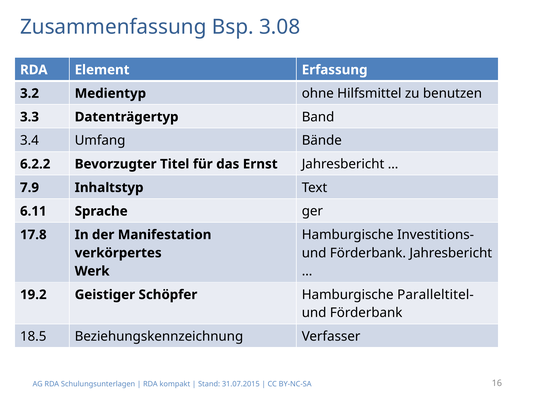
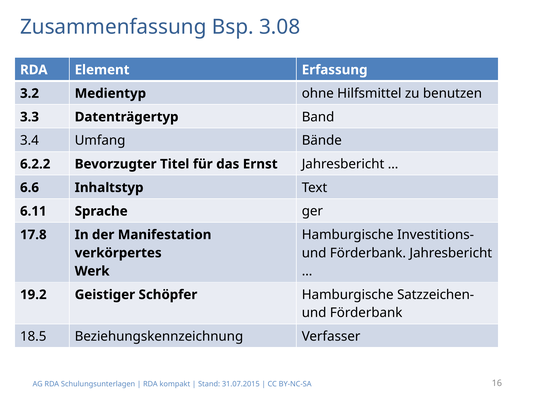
7.9: 7.9 -> 6.6
Paralleltitel-: Paralleltitel- -> Satzzeichen-
